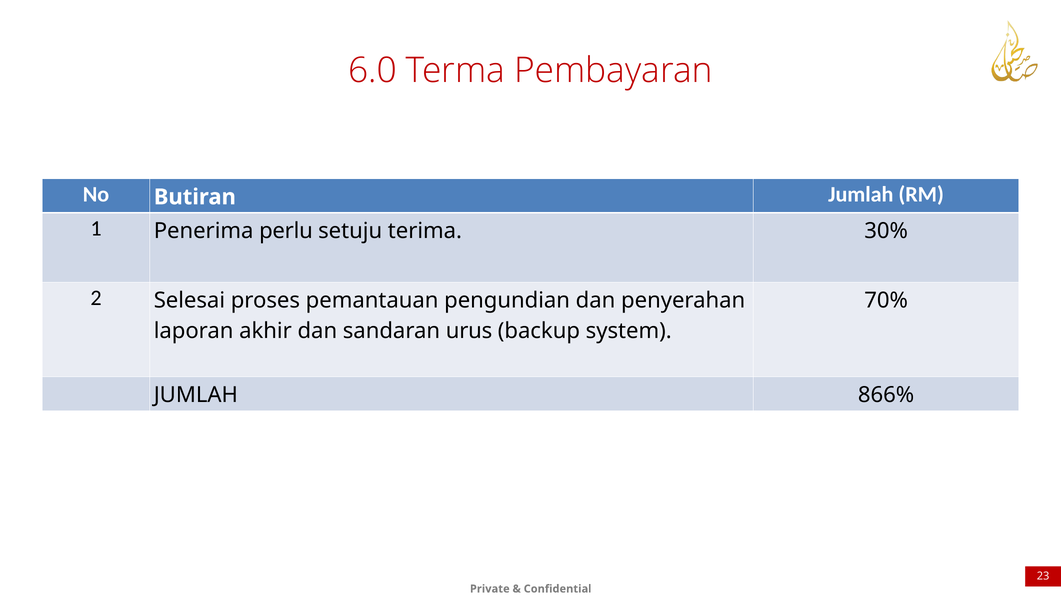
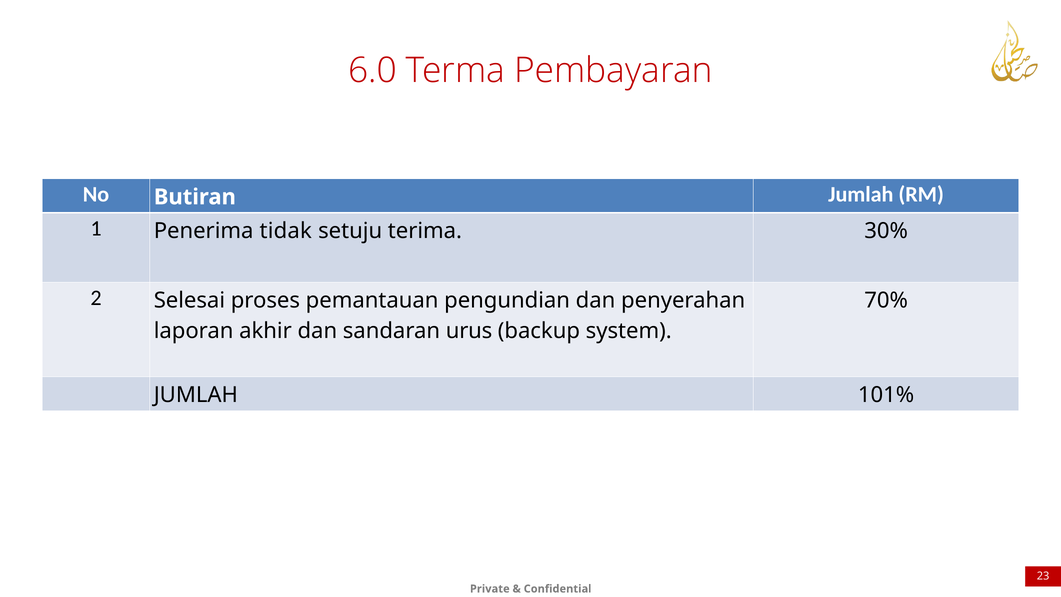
perlu: perlu -> tidak
866%: 866% -> 101%
